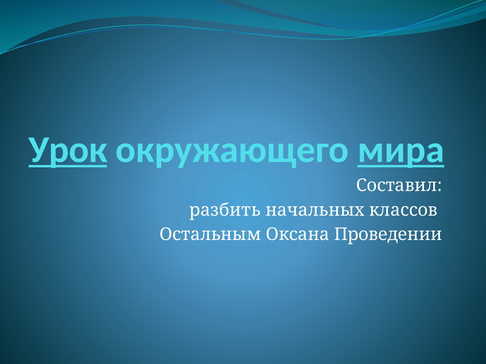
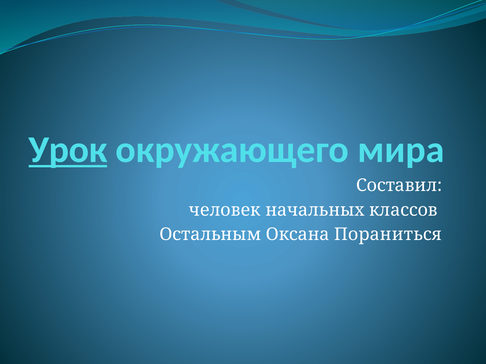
мира underline: present -> none
разбить: разбить -> человек
Проведении: Проведении -> Пораниться
